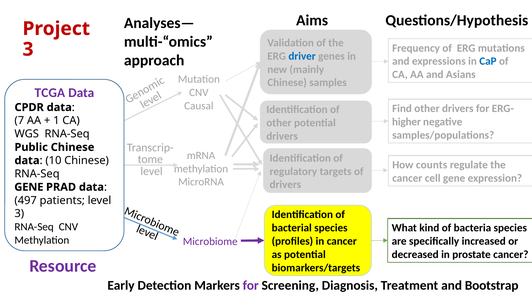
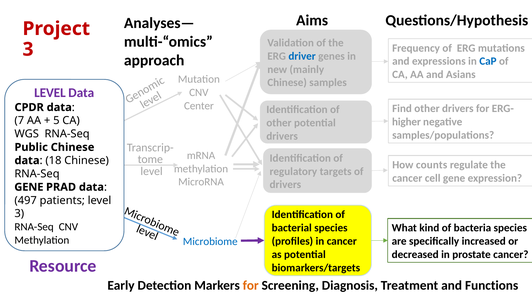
TCGA at (50, 93): TCGA -> LEVEL
Causal: Causal -> Center
1: 1 -> 5
10: 10 -> 18
Microbiome colour: purple -> blue
for at (251, 286) colour: purple -> orange
Bootstrap: Bootstrap -> Functions
